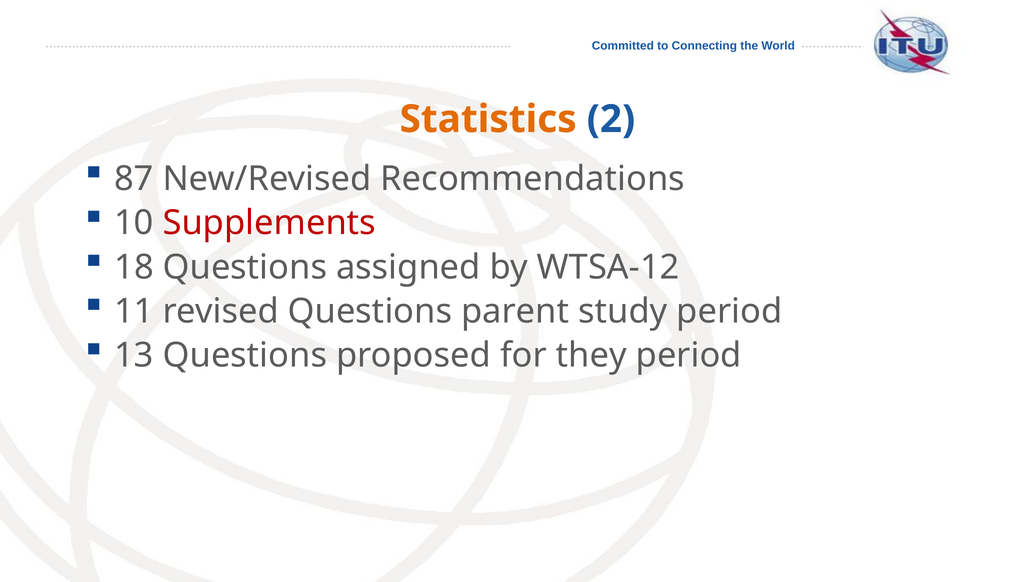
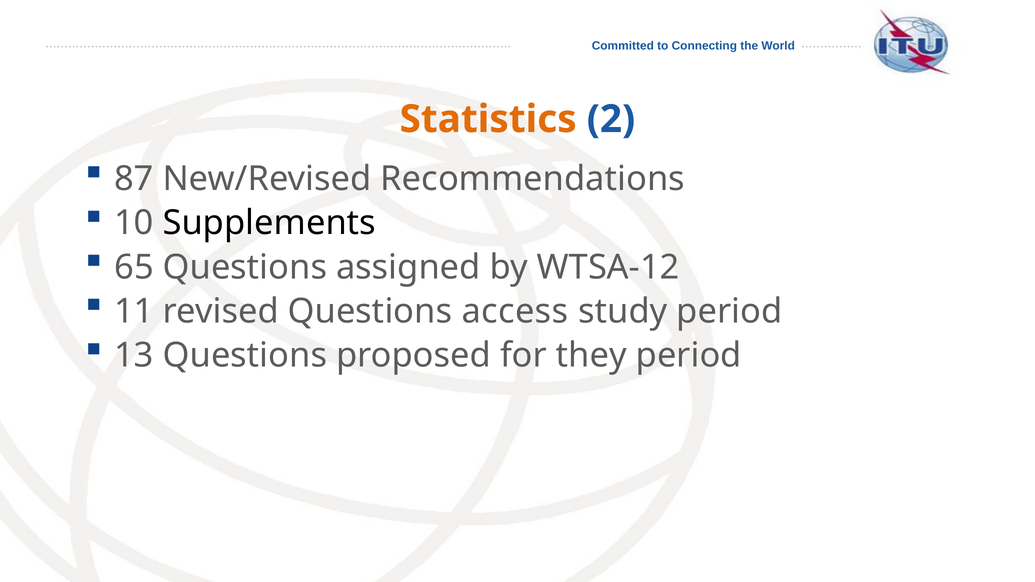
Supplements colour: red -> black
18: 18 -> 65
parent: parent -> access
